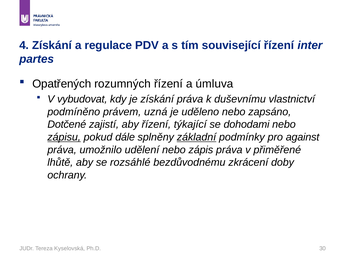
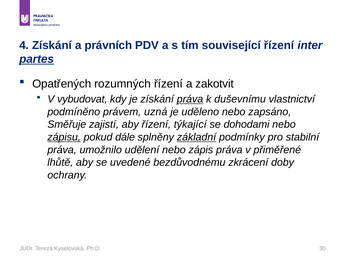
regulace: regulace -> právních
partes underline: none -> present
úmluva: úmluva -> zakotvit
práva at (190, 99) underline: none -> present
Dotčené: Dotčené -> Směřuje
against: against -> stabilní
rozsáhlé: rozsáhlé -> uvedené
